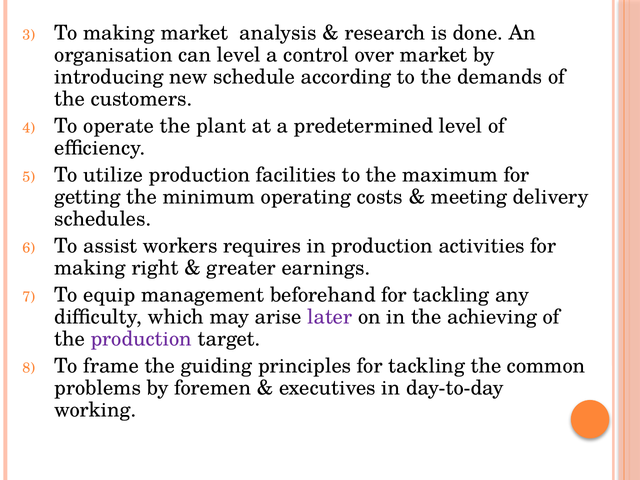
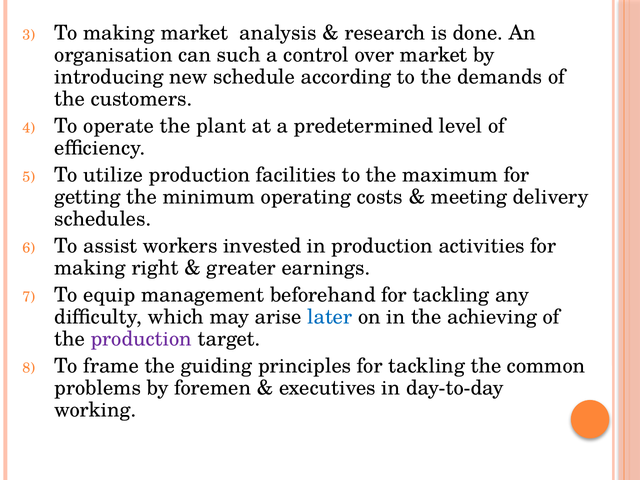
can level: level -> such
requires: requires -> invested
later colour: purple -> blue
